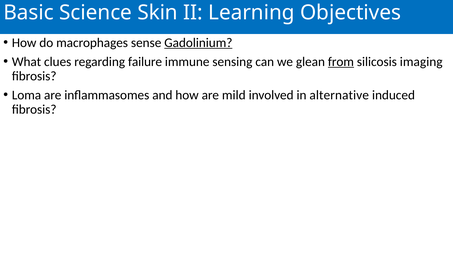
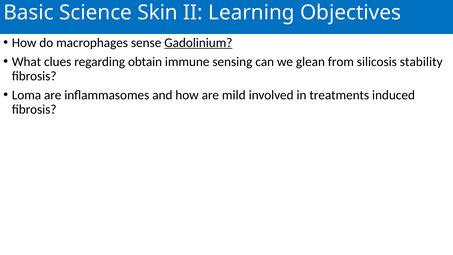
failure: failure -> obtain
from underline: present -> none
imaging: imaging -> stability
alternative: alternative -> treatments
